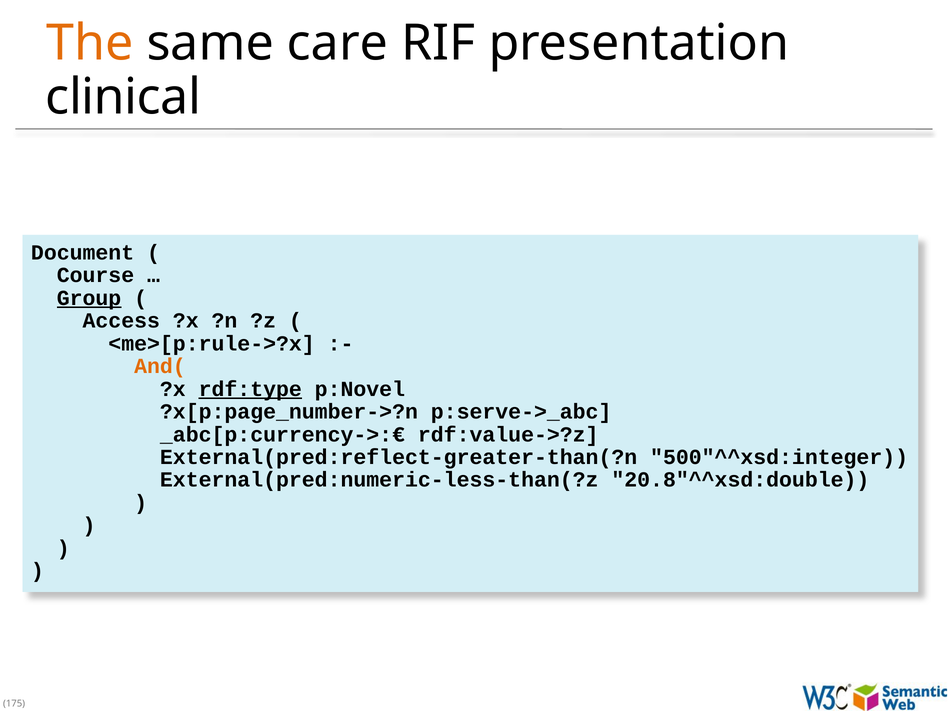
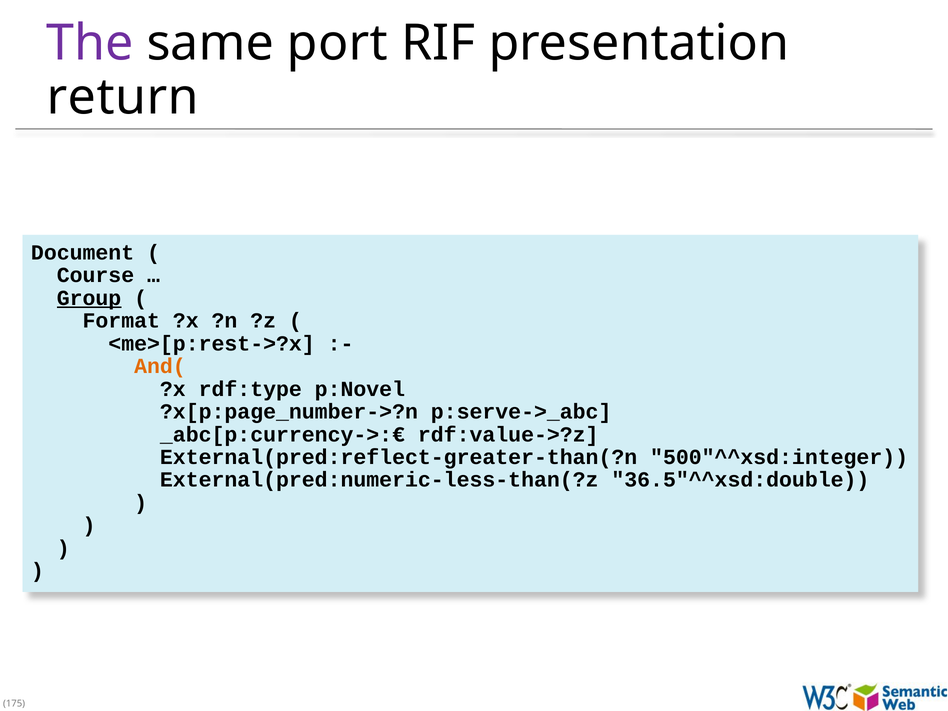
The colour: orange -> purple
care: care -> port
clinical: clinical -> return
Access: Access -> Format
<me>[p:rule->?x: <me>[p:rule->?x -> <me>[p:rest->?x
rdf:type underline: present -> none
20.8"^^xsd:double: 20.8"^^xsd:double -> 36.5"^^xsd:double
